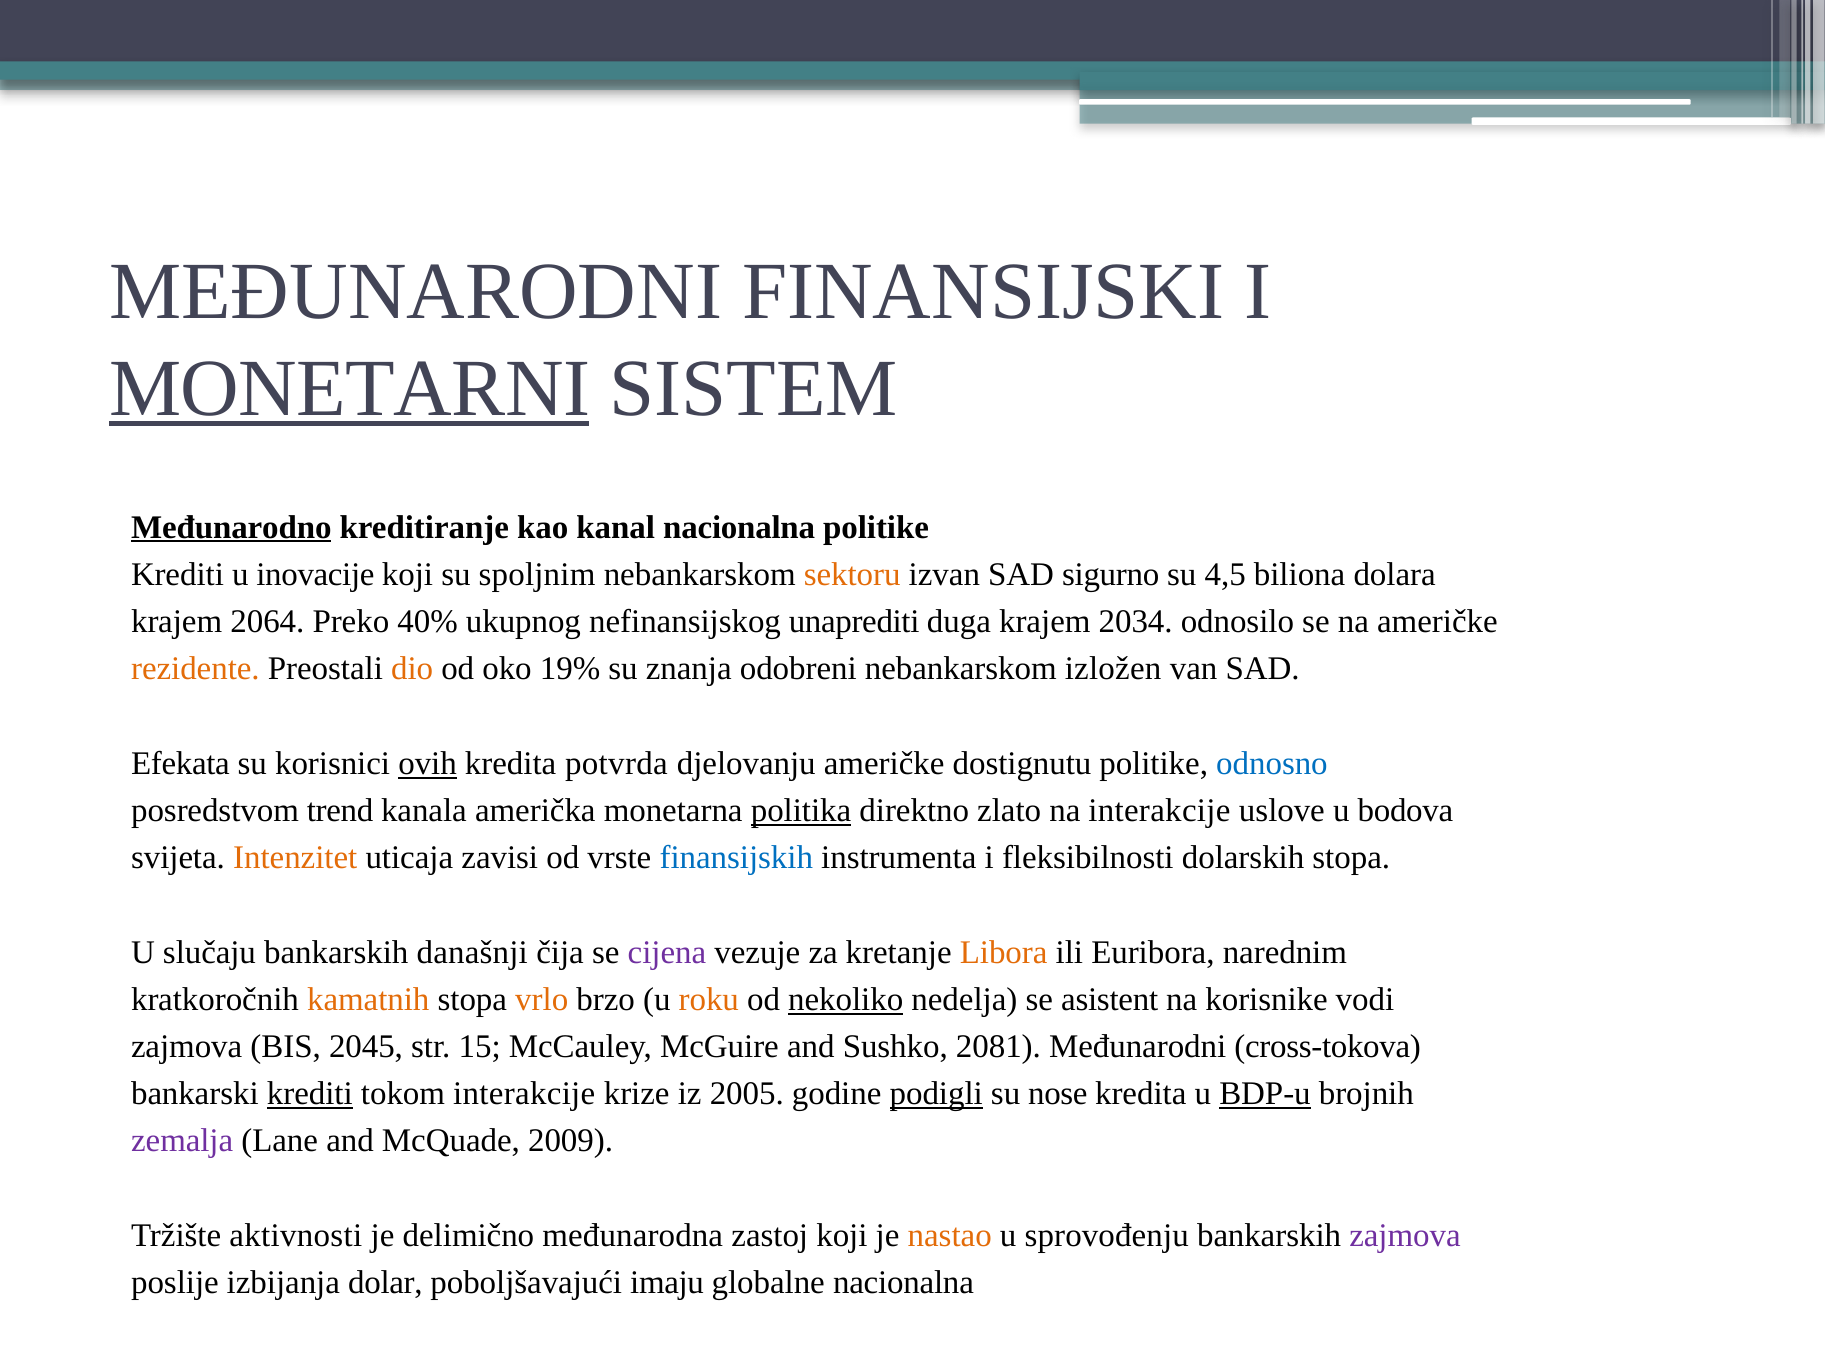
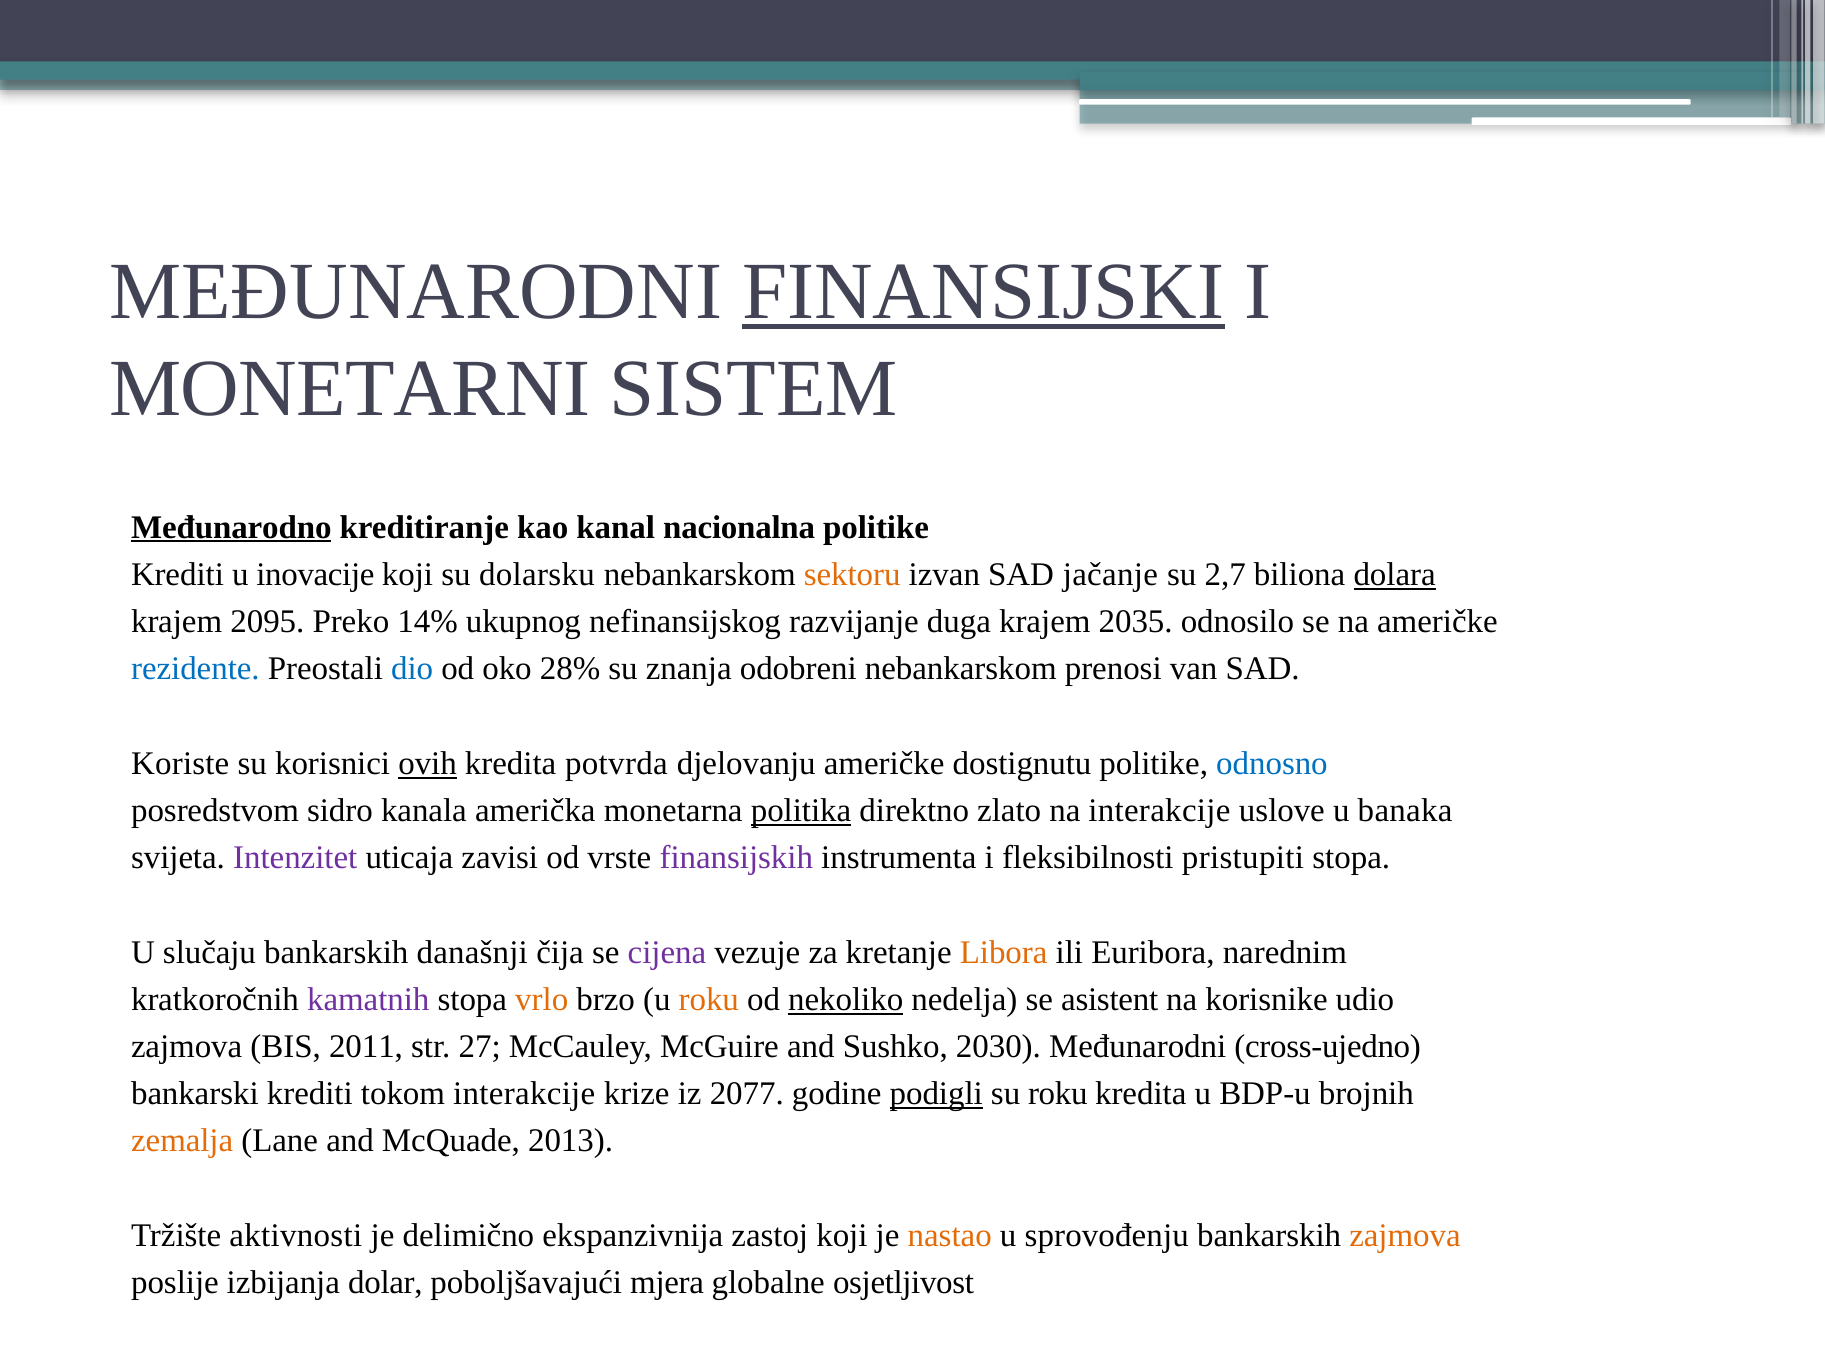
FINANSIJSKI underline: none -> present
MONETARNI underline: present -> none
spoljnim: spoljnim -> dolarsku
sigurno: sigurno -> jačanje
4,5: 4,5 -> 2,7
dolara underline: none -> present
2064: 2064 -> 2095
40%: 40% -> 14%
unaprediti: unaprediti -> razvijanje
2034: 2034 -> 2035
rezidente colour: orange -> blue
dio colour: orange -> blue
19%: 19% -> 28%
izložen: izložen -> prenosi
Efekata: Efekata -> Koriste
trend: trend -> sidro
bodova: bodova -> banaka
Intenzitet colour: orange -> purple
finansijskih colour: blue -> purple
dolarskih: dolarskih -> pristupiti
kamatnih colour: orange -> purple
vodi: vodi -> udio
2045: 2045 -> 2011
15: 15 -> 27
2081: 2081 -> 2030
cross-tokova: cross-tokova -> cross-ujedno
krediti at (310, 1094) underline: present -> none
2005: 2005 -> 2077
su nose: nose -> roku
BDP-u underline: present -> none
zemalja colour: purple -> orange
2009: 2009 -> 2013
međunarodna: međunarodna -> ekspanzivnija
zajmova at (1405, 1235) colour: purple -> orange
imaju: imaju -> mjera
globalne nacionalna: nacionalna -> osjetljivost
